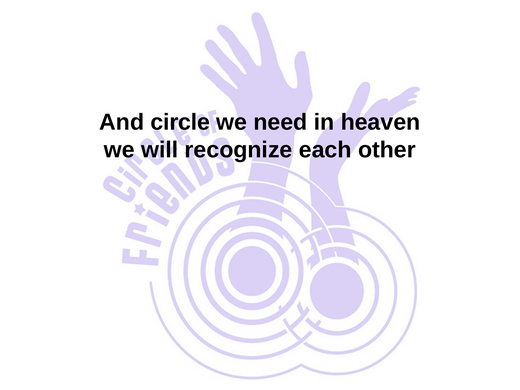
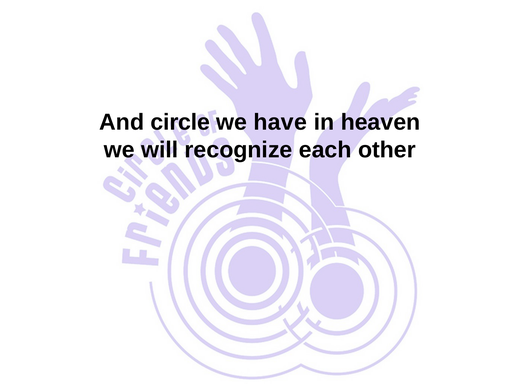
need: need -> have
